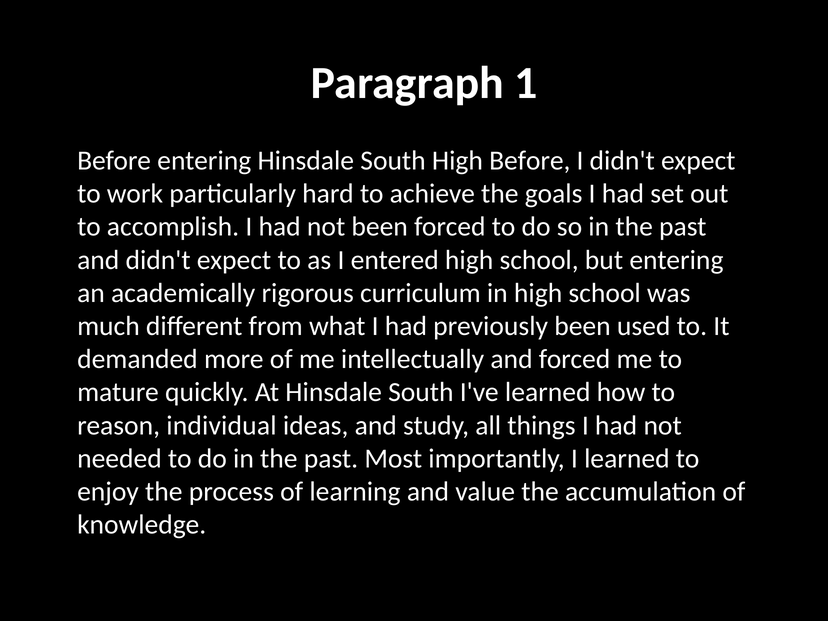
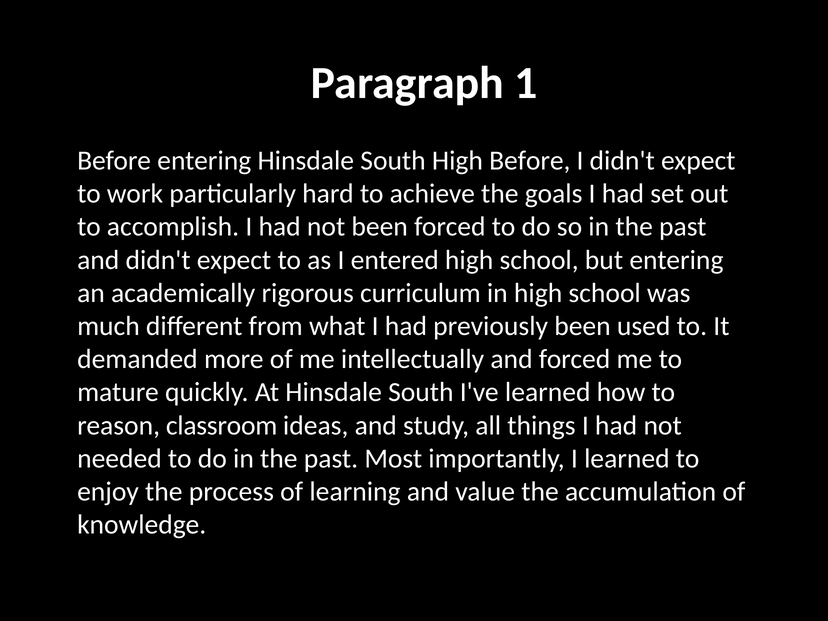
individual: individual -> classroom
